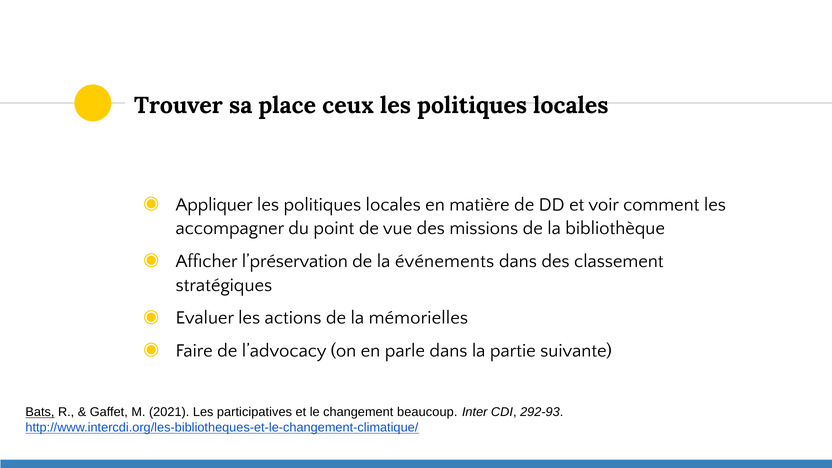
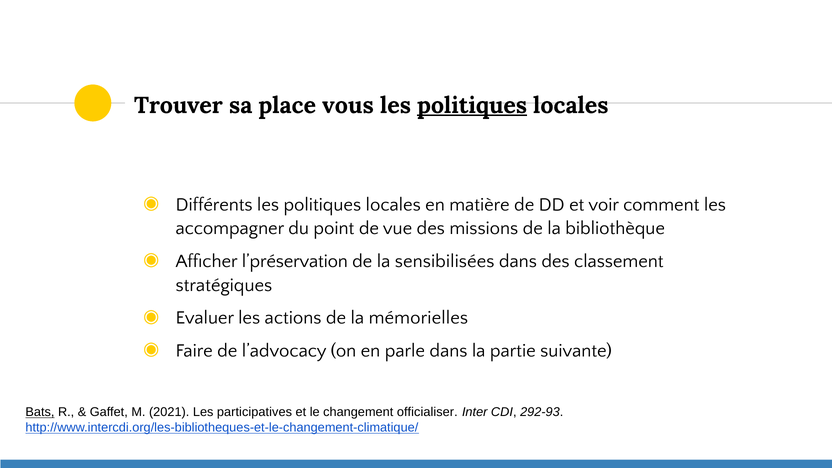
ceux: ceux -> vous
politiques at (472, 105) underline: none -> present
Appliquer: Appliquer -> Différents
événements: événements -> sensibilisées
beaucoup: beaucoup -> officialiser
